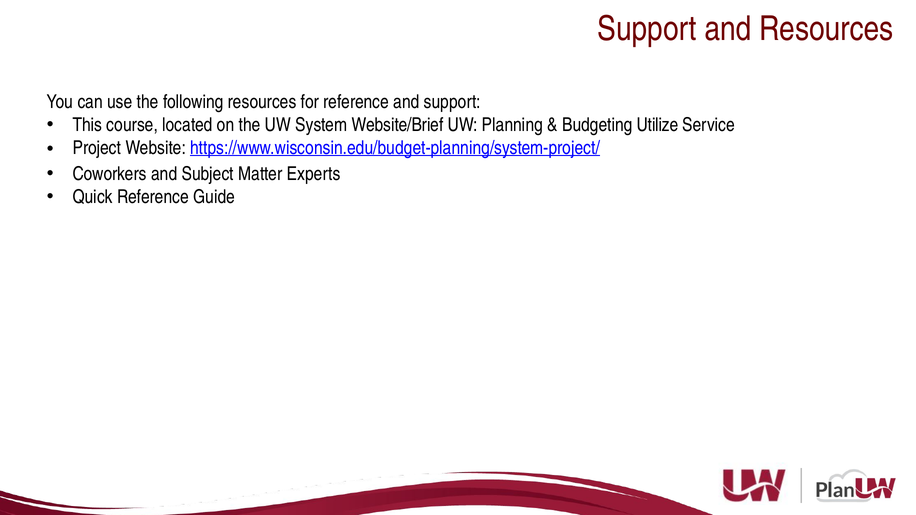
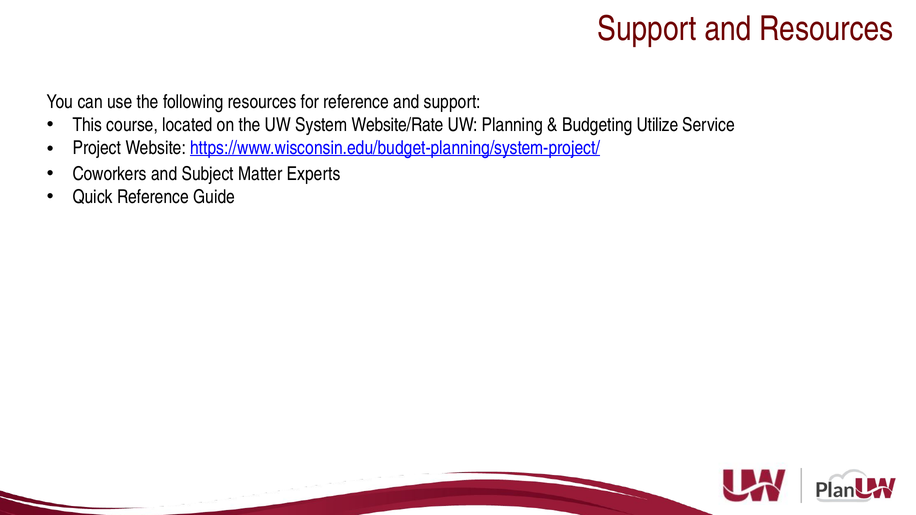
Website/Brief: Website/Brief -> Website/Rate
